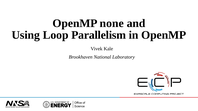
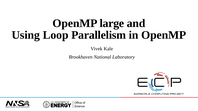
none: none -> large
